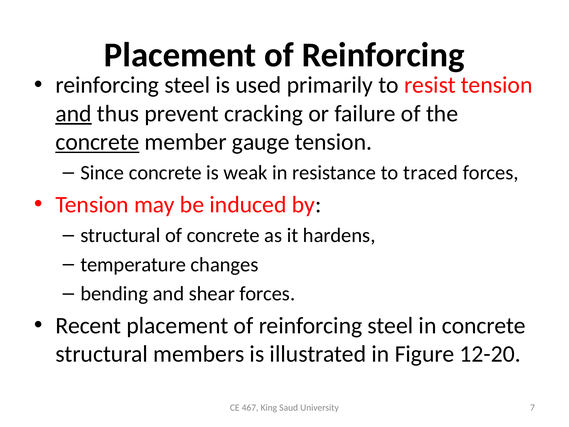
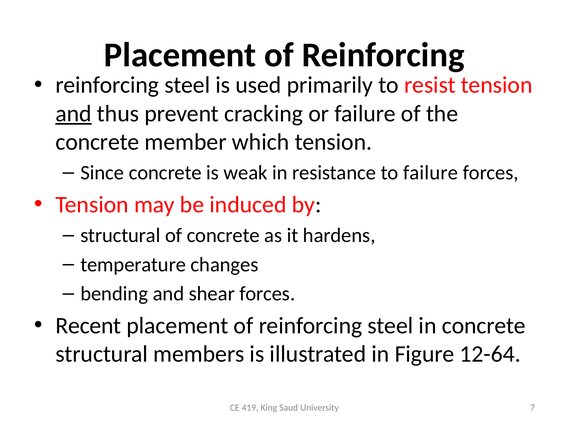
concrete at (97, 142) underline: present -> none
gauge: gauge -> which
to traced: traced -> failure
12-20: 12-20 -> 12-64
467: 467 -> 419
